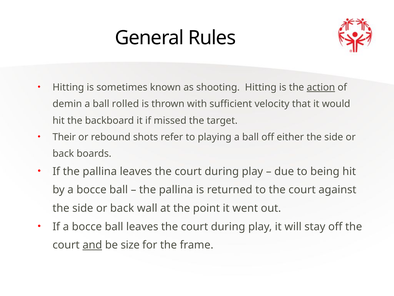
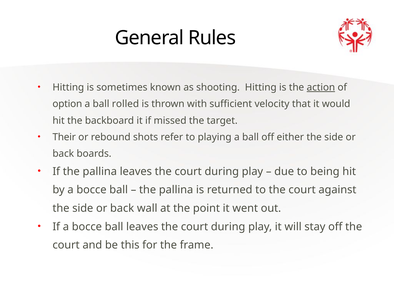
demin: demin -> option
and underline: present -> none
size: size -> this
